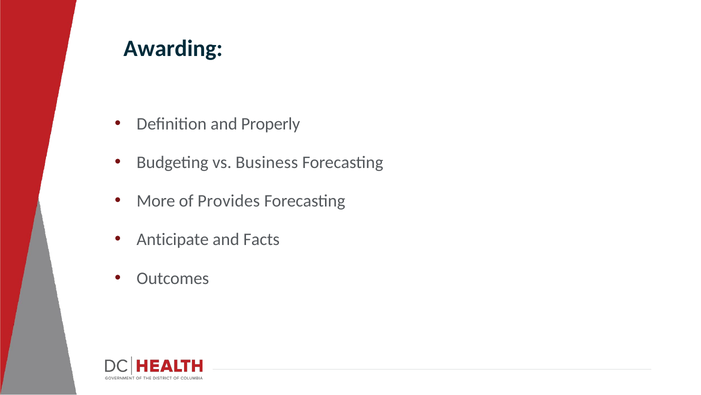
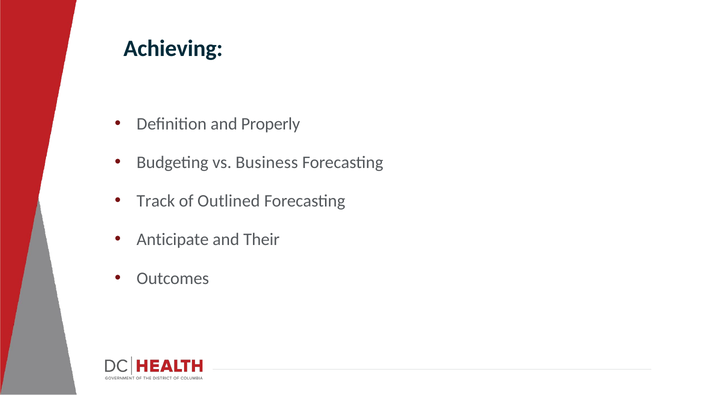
Awarding: Awarding -> Achieving
More: More -> Track
Provides: Provides -> Outlined
Facts: Facts -> Their
